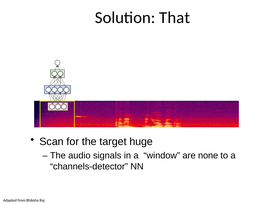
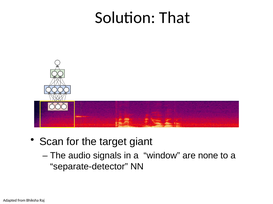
huge: huge -> giant
channels-detector: channels-detector -> separate-detector
